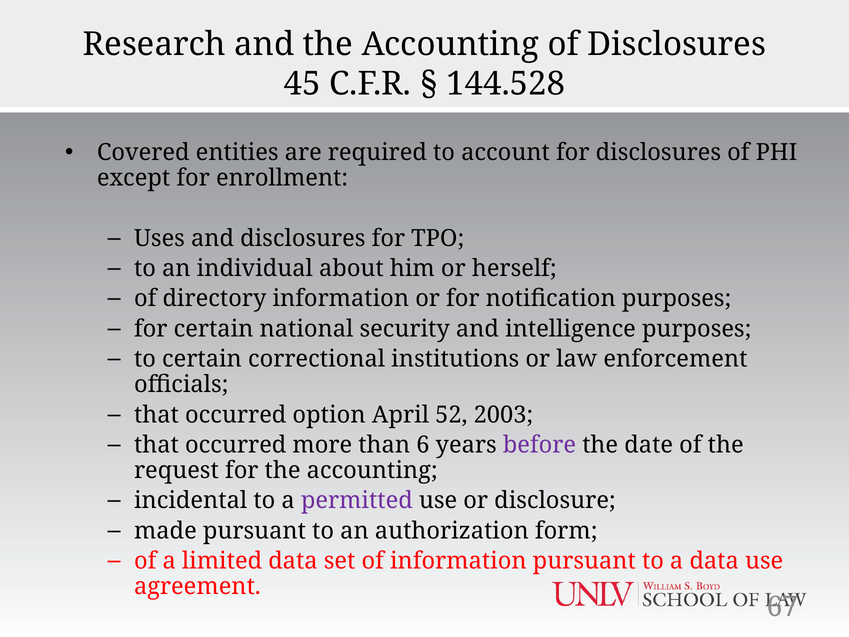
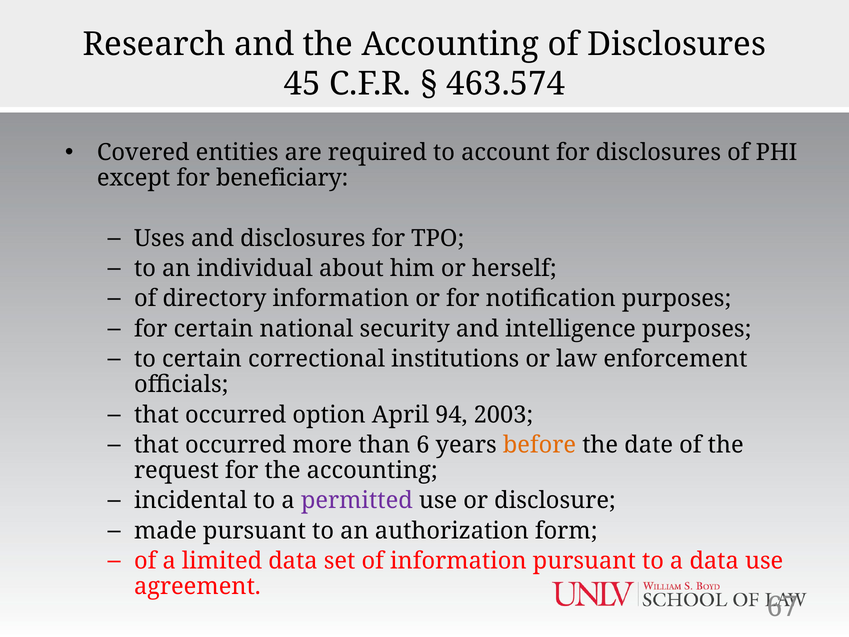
144.528: 144.528 -> 463.574
enrollment: enrollment -> beneficiary
52: 52 -> 94
before colour: purple -> orange
